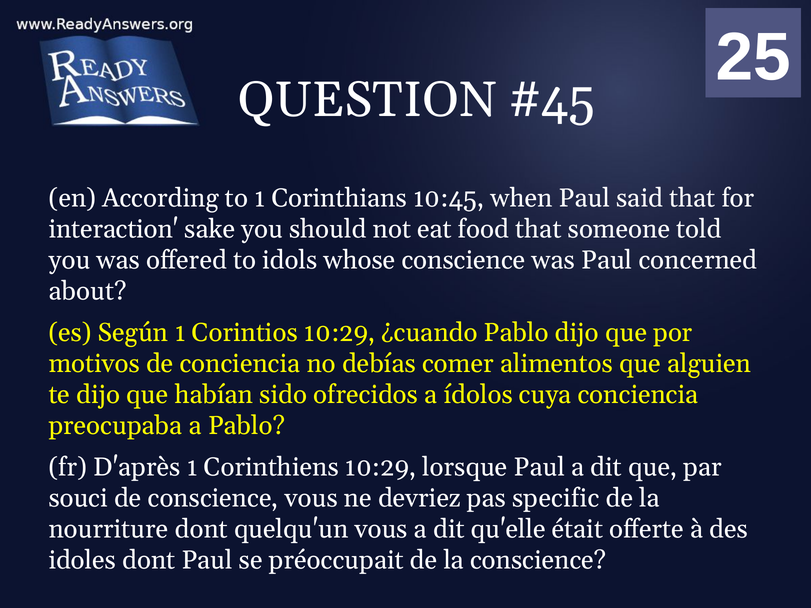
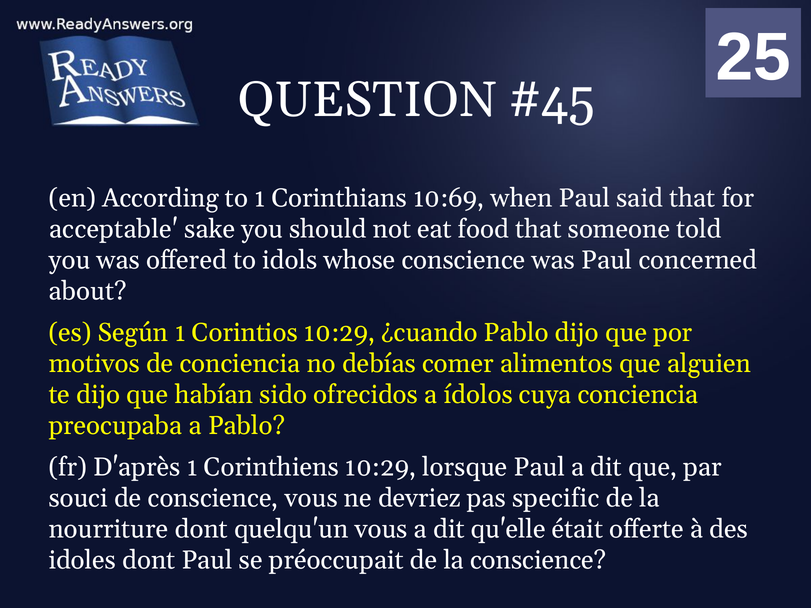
10:45: 10:45 -> 10:69
interaction: interaction -> acceptable
